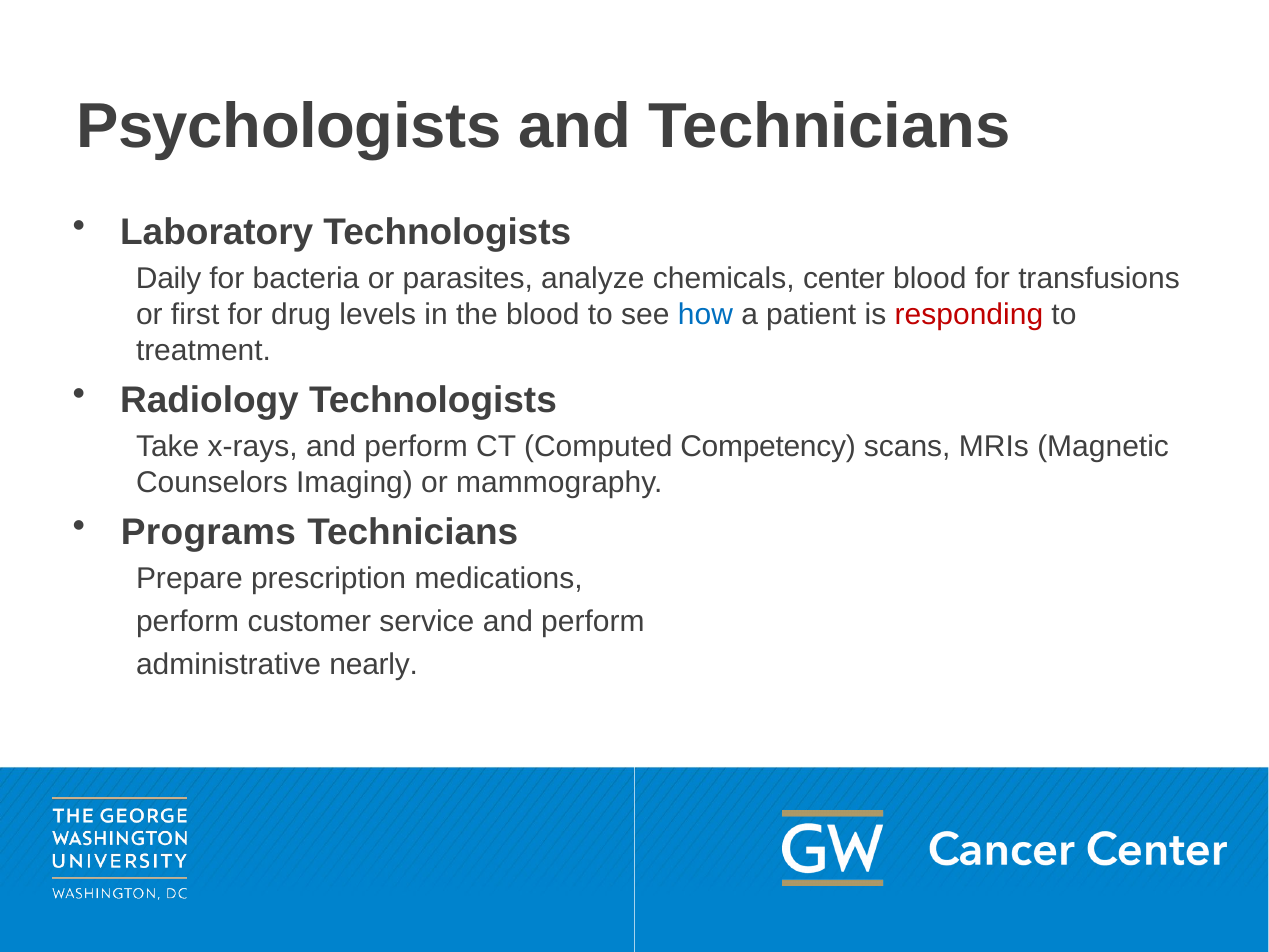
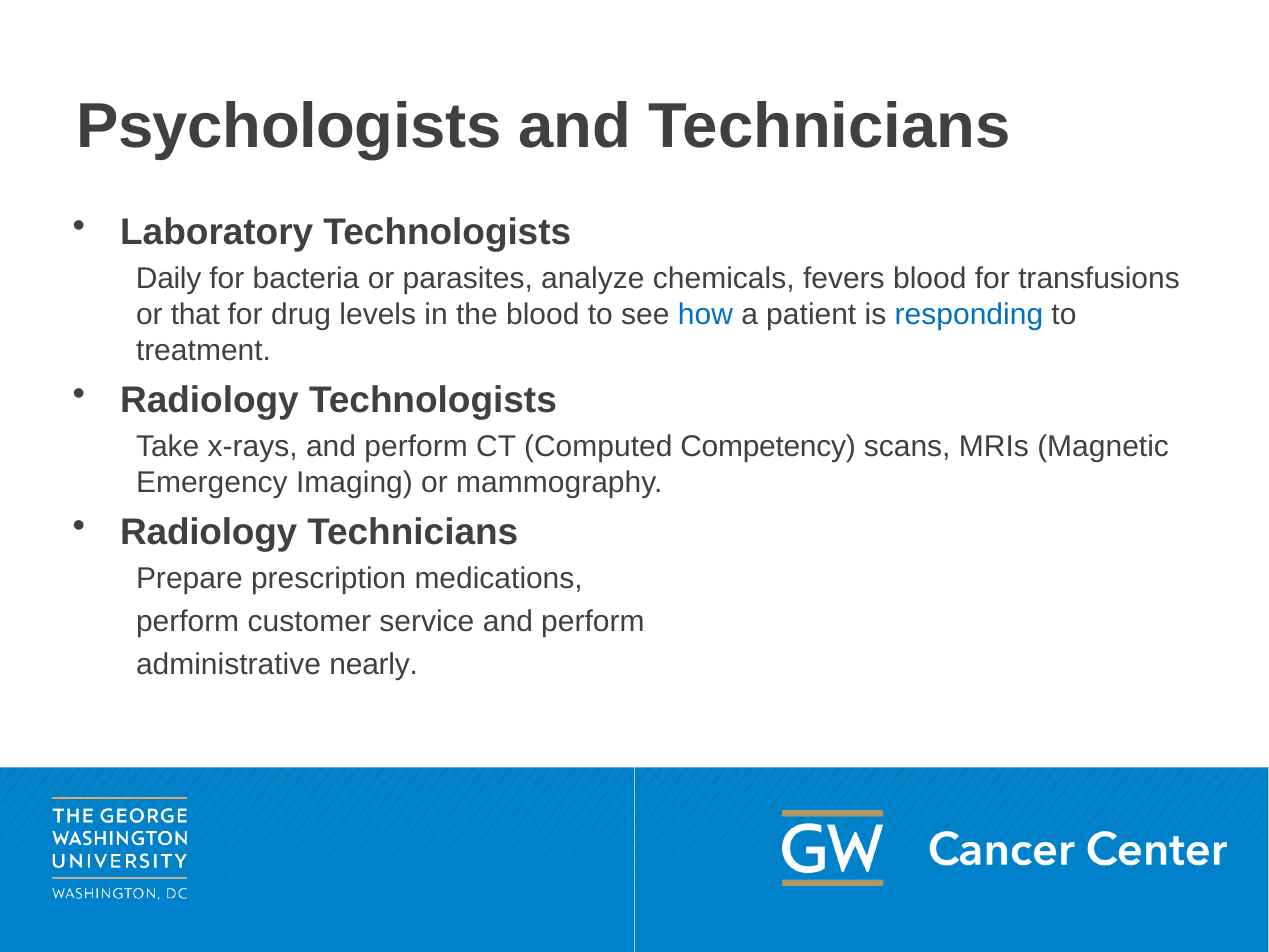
center: center -> fevers
first: first -> that
responding colour: red -> blue
Counselors: Counselors -> Emergency
Programs at (208, 532): Programs -> Radiology
